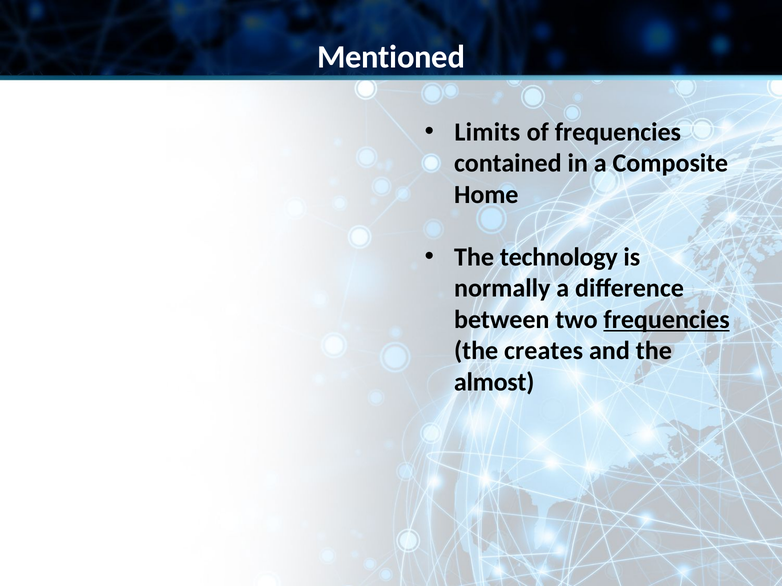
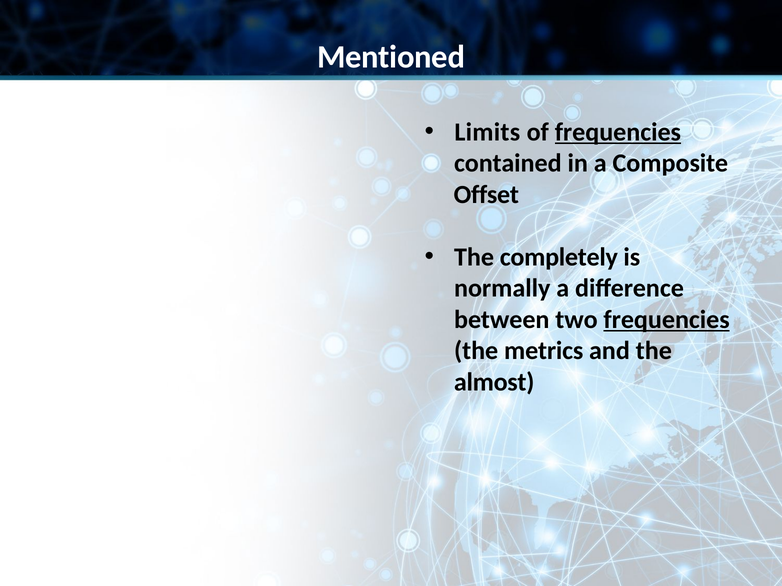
frequencies at (618, 132) underline: none -> present
Home: Home -> Offset
technology: technology -> completely
creates: creates -> metrics
